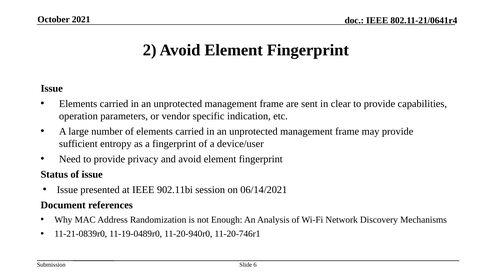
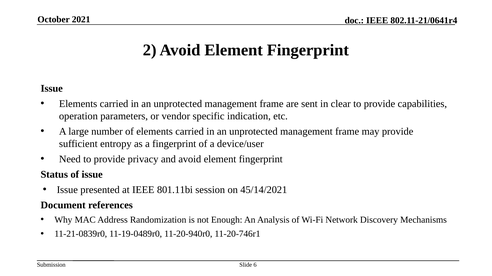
902.11bi: 902.11bi -> 801.11bi
06/14/2021: 06/14/2021 -> 45/14/2021
